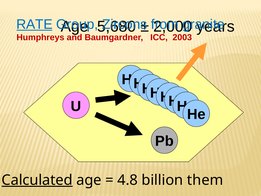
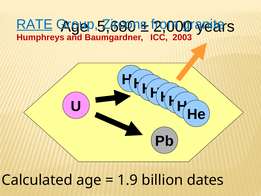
Calculated underline: present -> none
4.8: 4.8 -> 1.9
them: them -> dates
